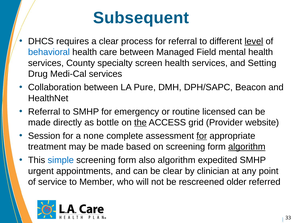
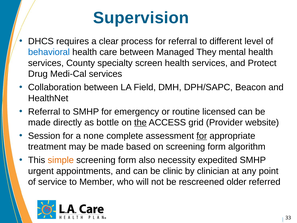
Subsequent: Subsequent -> Supervision
level underline: present -> none
Field: Field -> They
Setting: Setting -> Protect
Pure: Pure -> Field
algorithm at (247, 147) underline: present -> none
simple colour: blue -> orange
also algorithm: algorithm -> necessity
be clear: clear -> clinic
